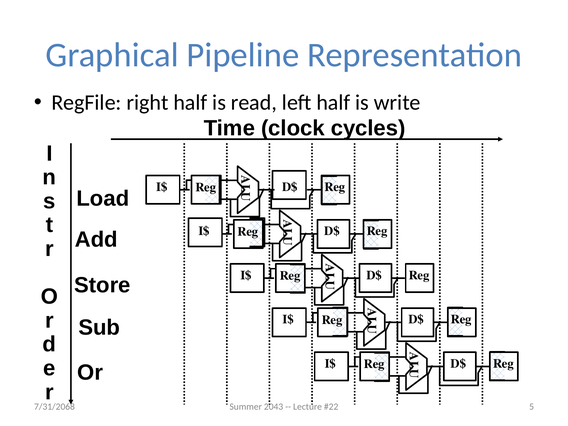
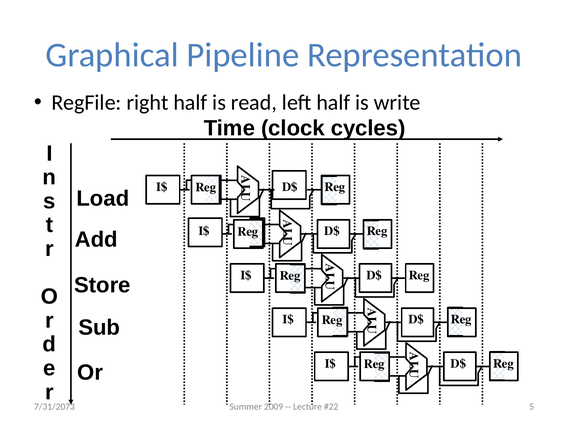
2043: 2043 -> 2009
7/31/2068: 7/31/2068 -> 7/31/2073
